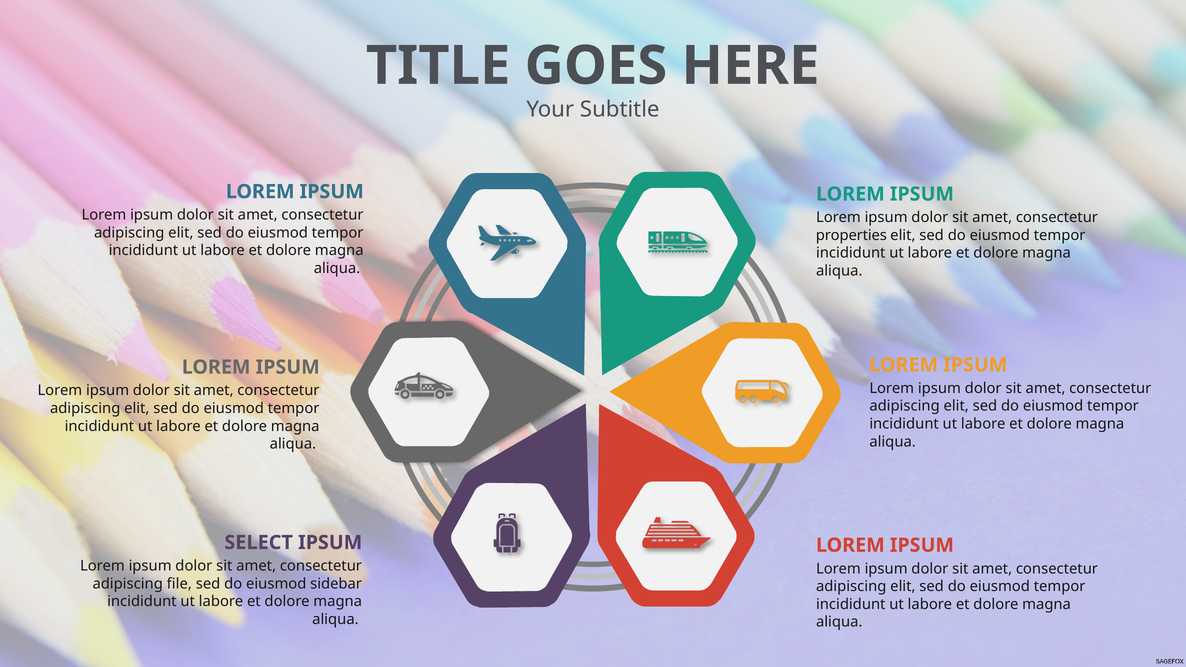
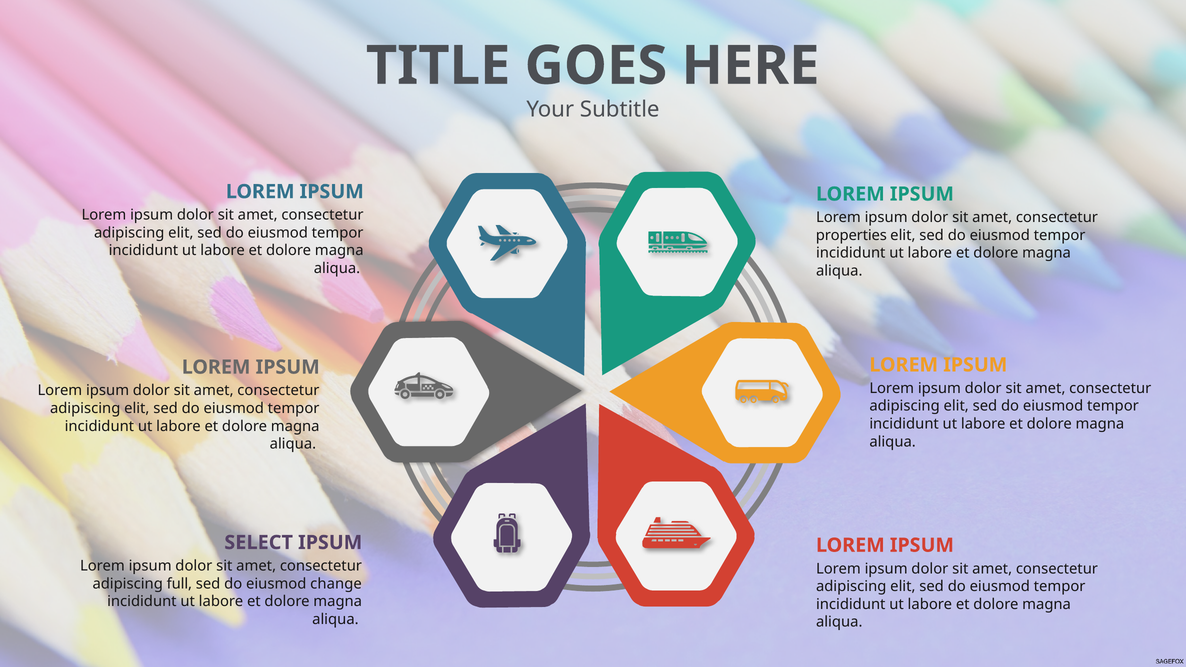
file: file -> full
sidebar: sidebar -> change
